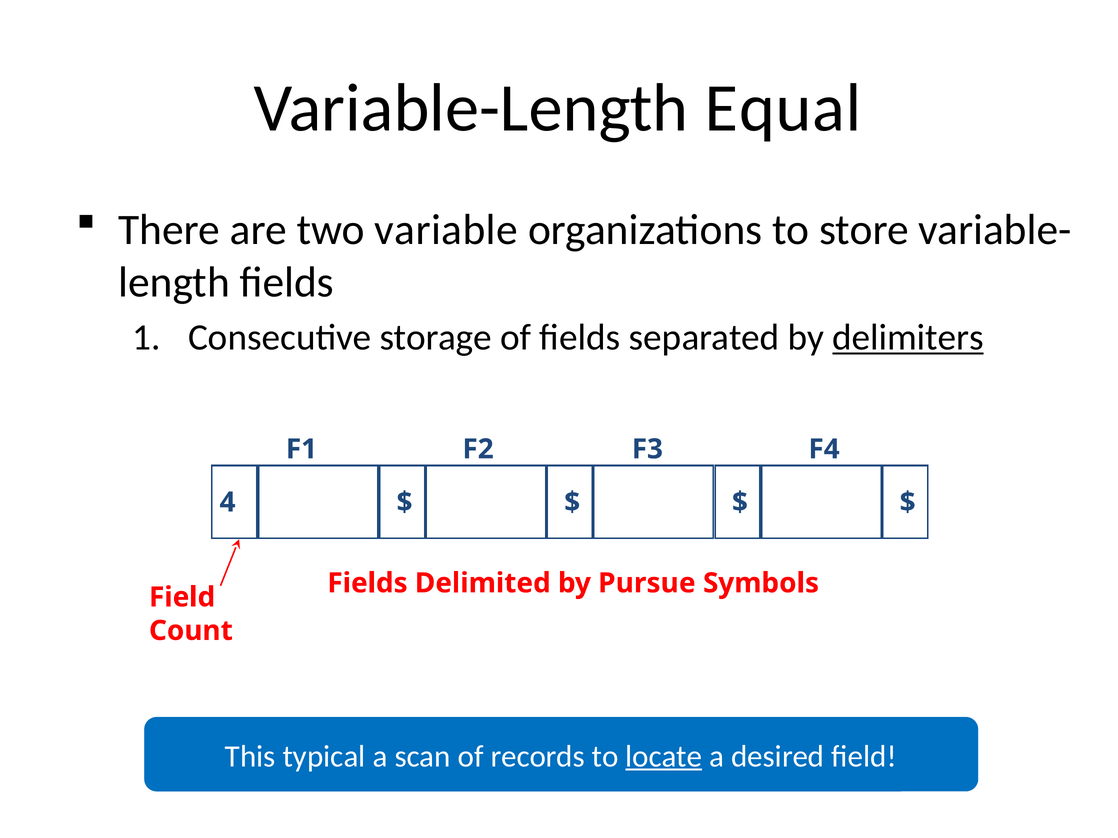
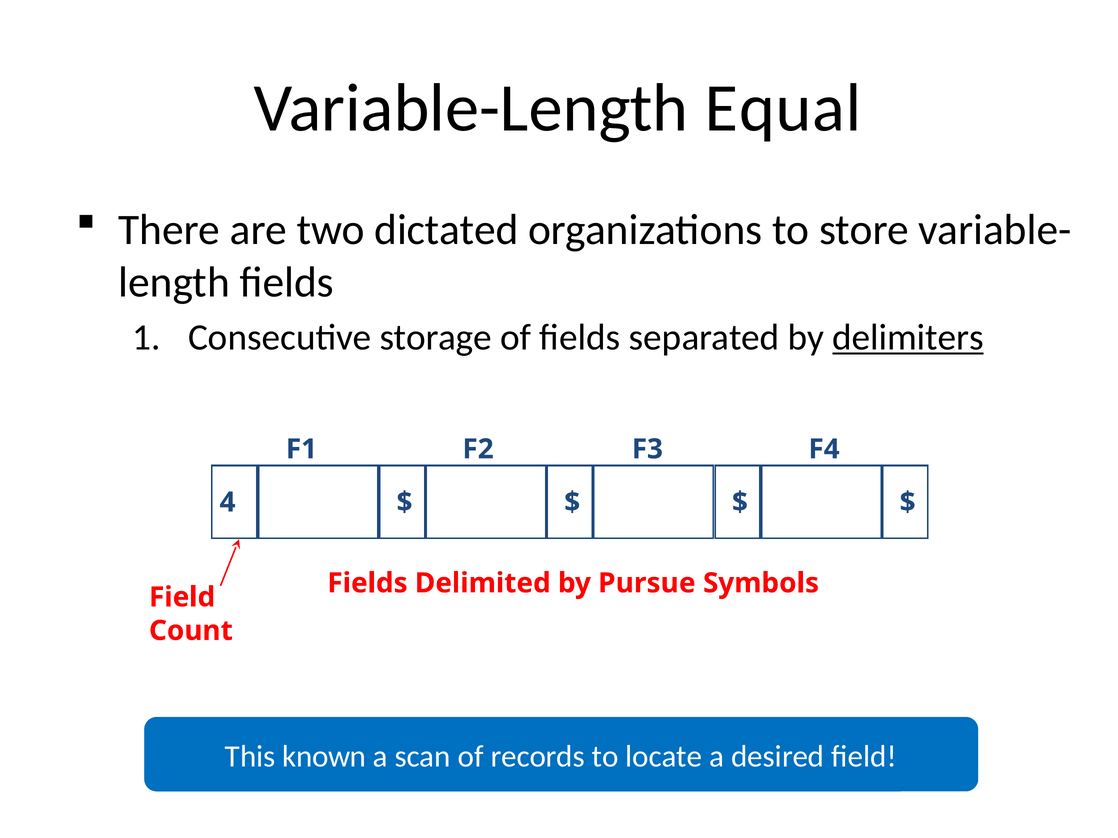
variable: variable -> dictated
typical: typical -> known
locate underline: present -> none
